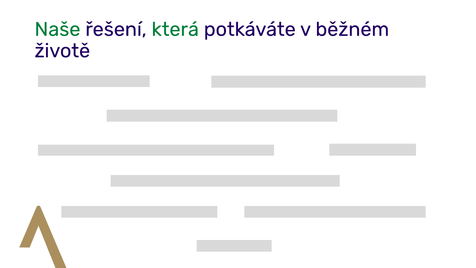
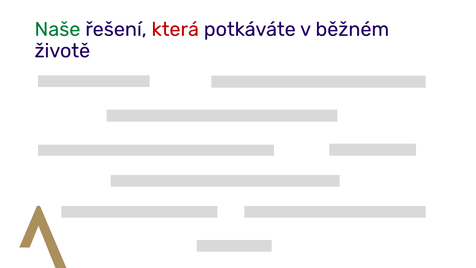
která colour: green -> red
